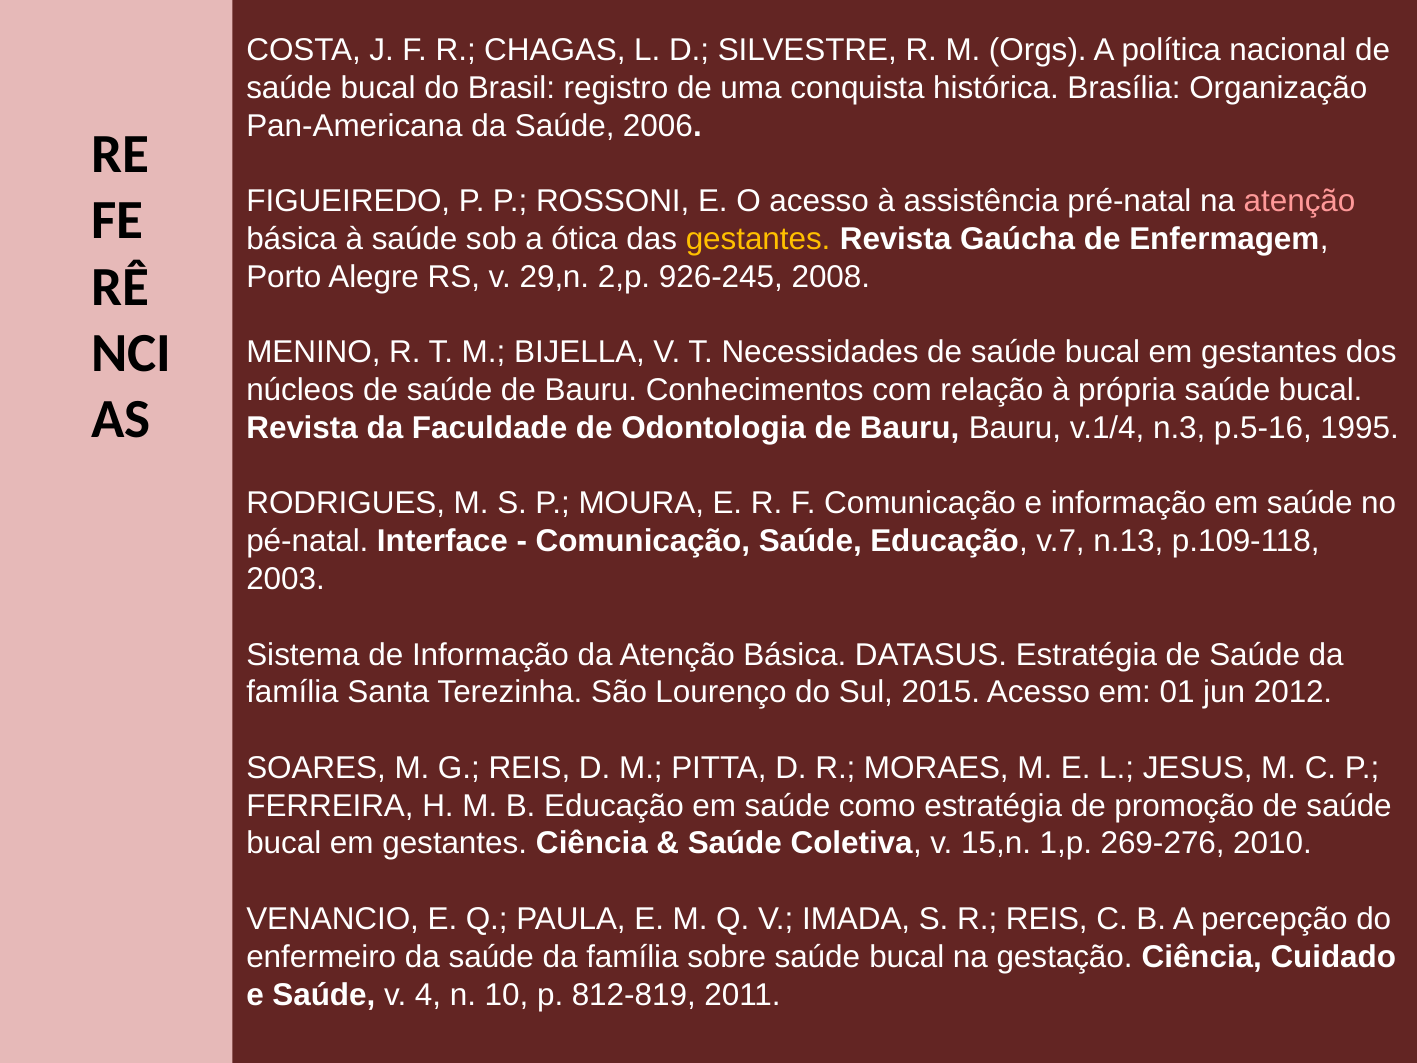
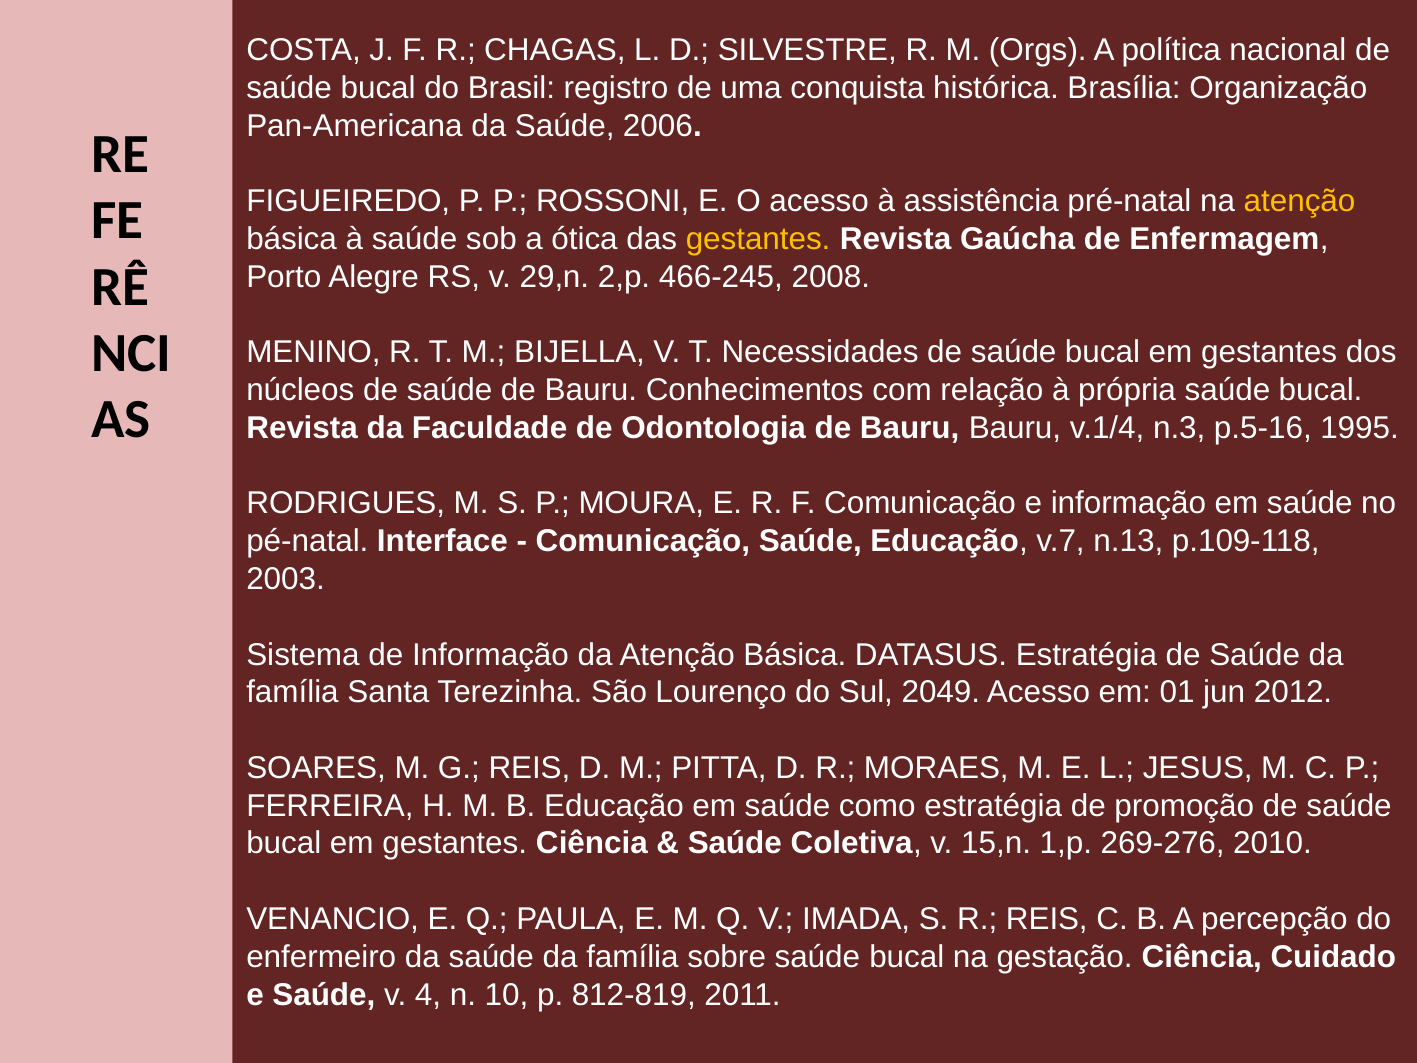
atenção at (1300, 201) colour: pink -> yellow
926-245: 926-245 -> 466-245
2015: 2015 -> 2049
